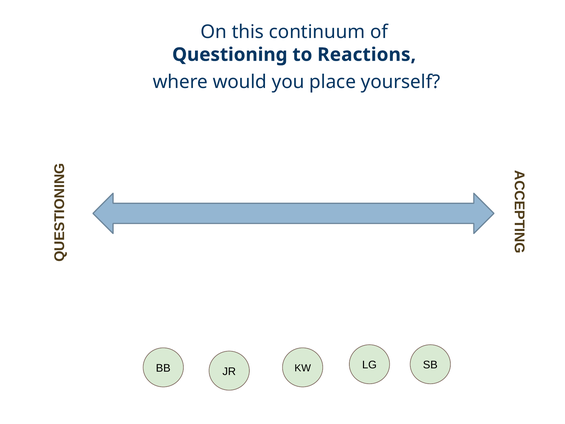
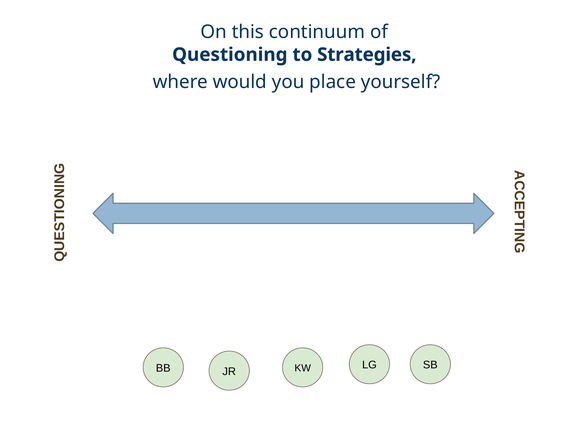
Reactions: Reactions -> Strategies
